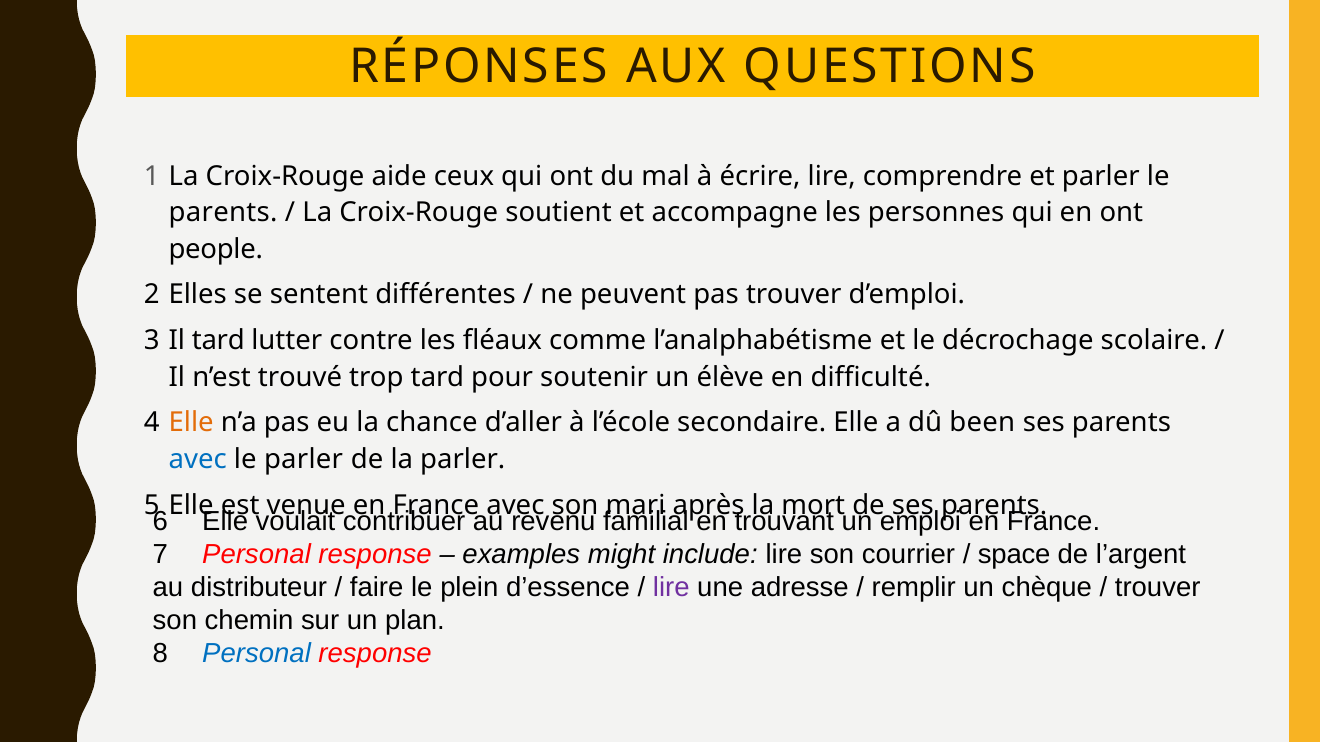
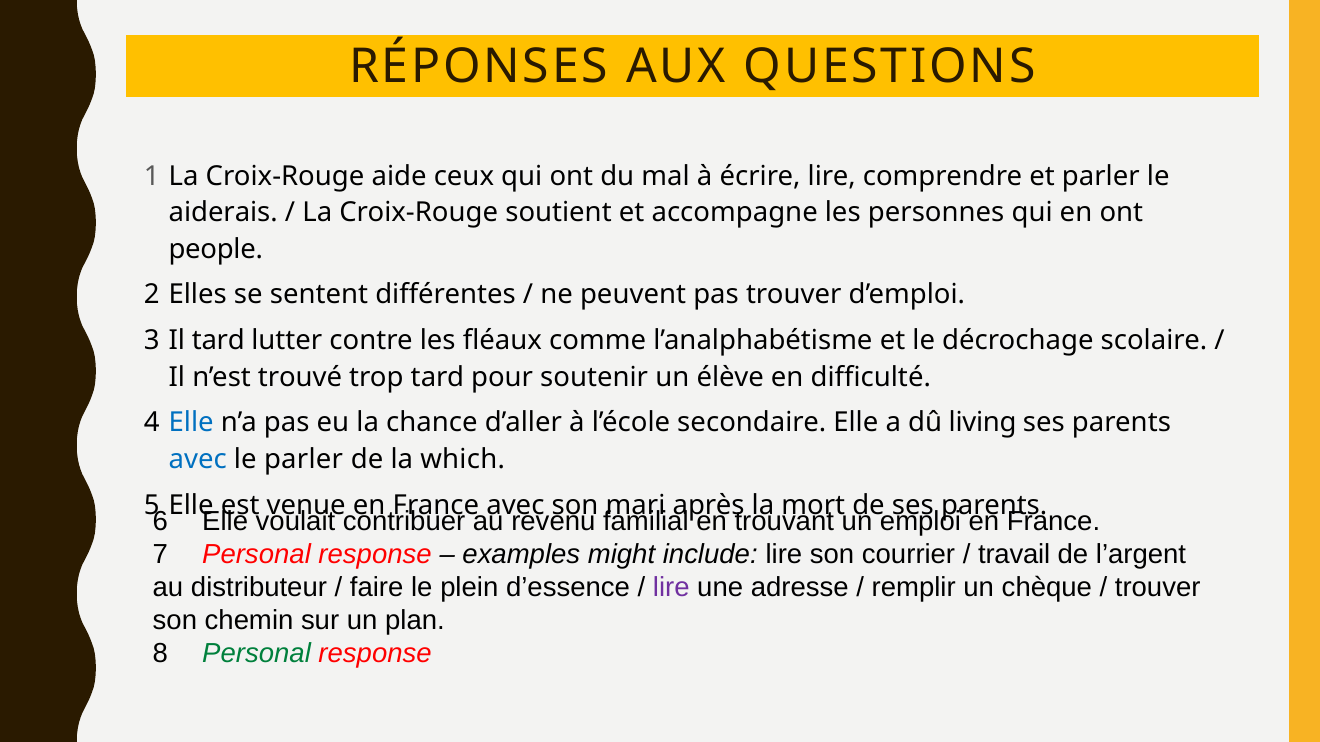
parents at (223, 213): parents -> aiderais
Elle at (191, 423) colour: orange -> blue
been: been -> living
la parler: parler -> which
space: space -> travail
Personal at (257, 654) colour: blue -> green
